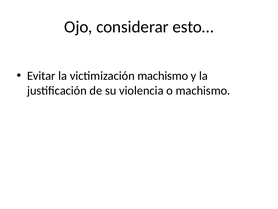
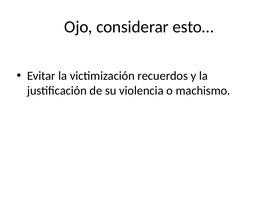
victimización machismo: machismo -> recuerdos
